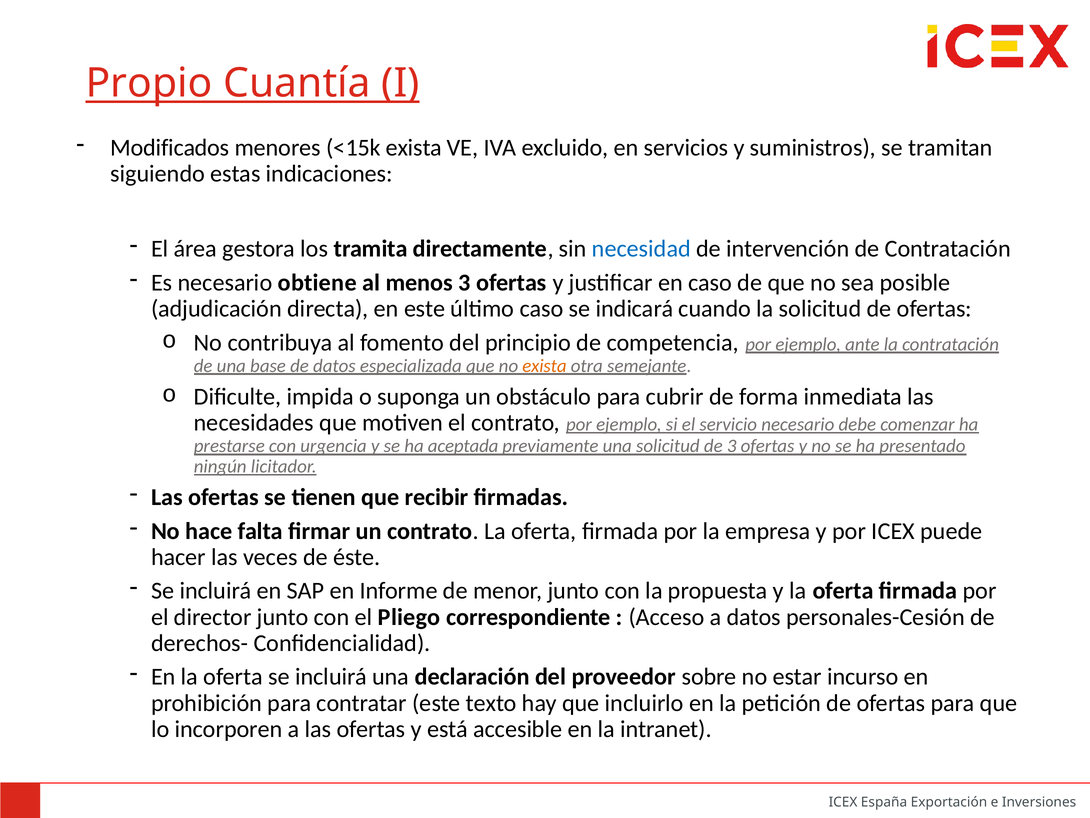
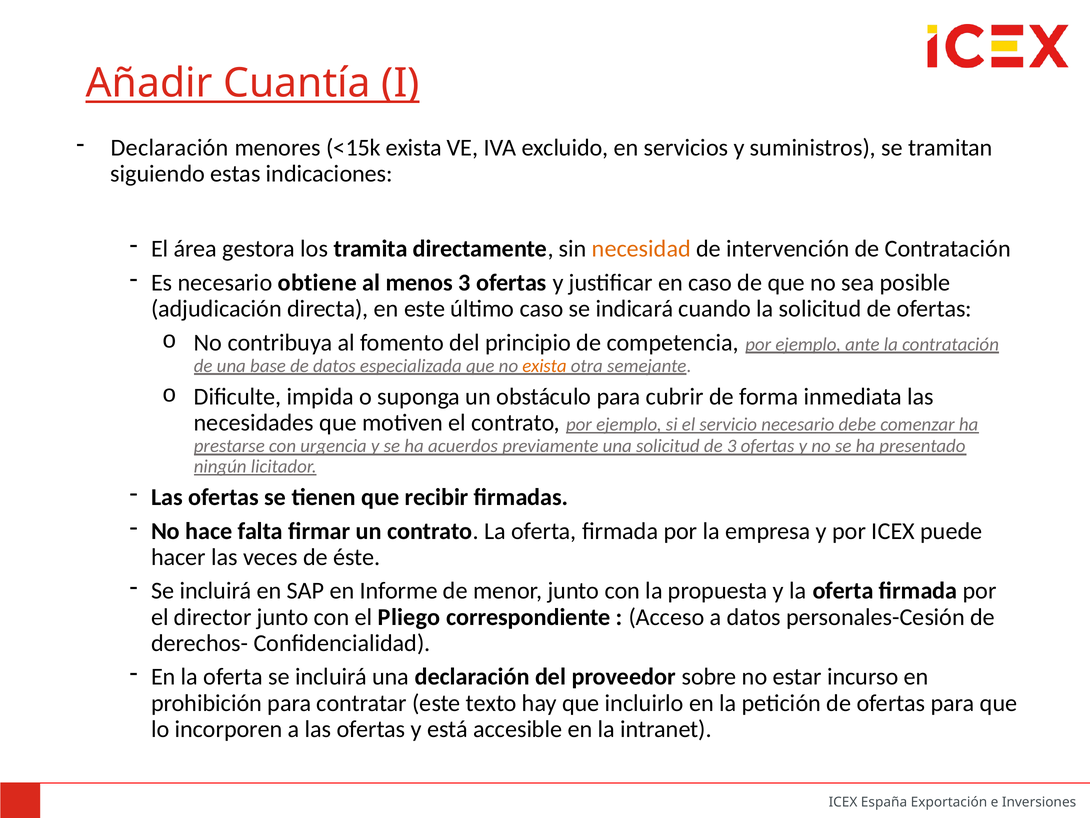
Propio: Propio -> Añadir
Modificados at (170, 148): Modificados -> Declaración
necesidad colour: blue -> orange
aceptada: aceptada -> acuerdos
